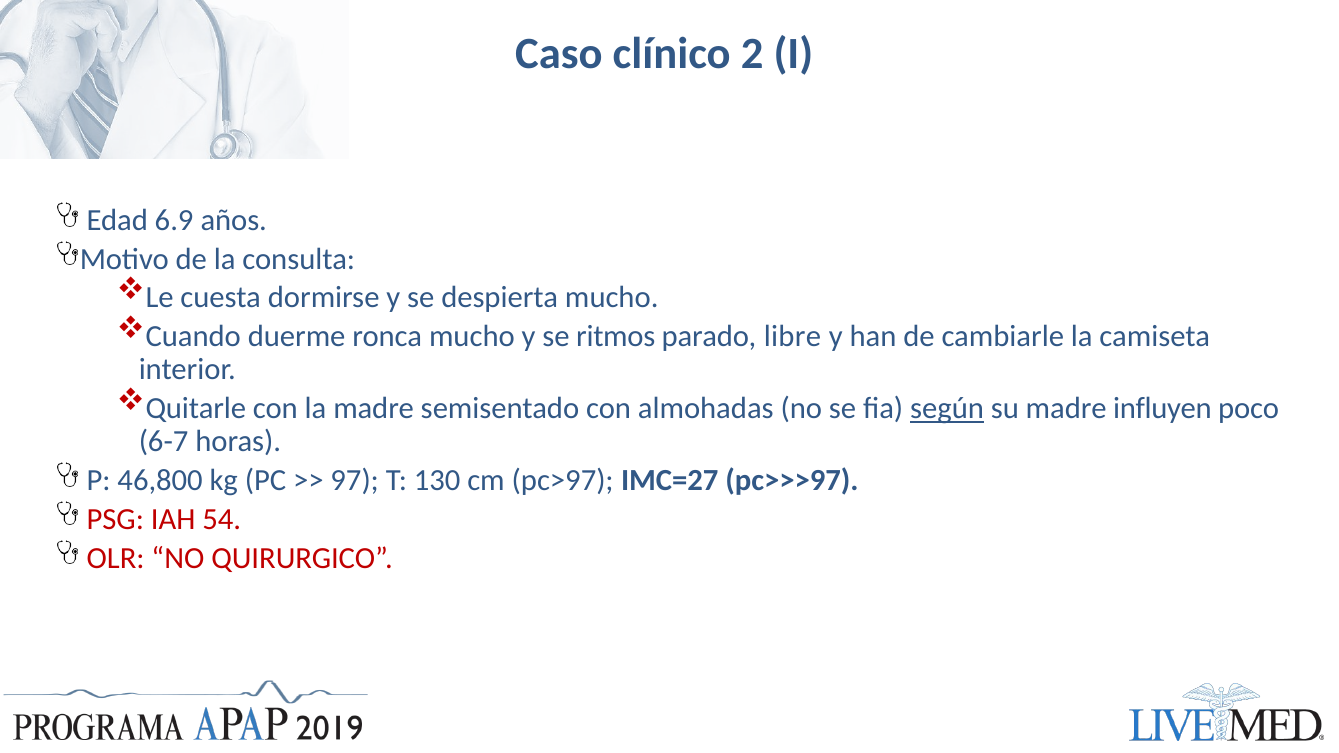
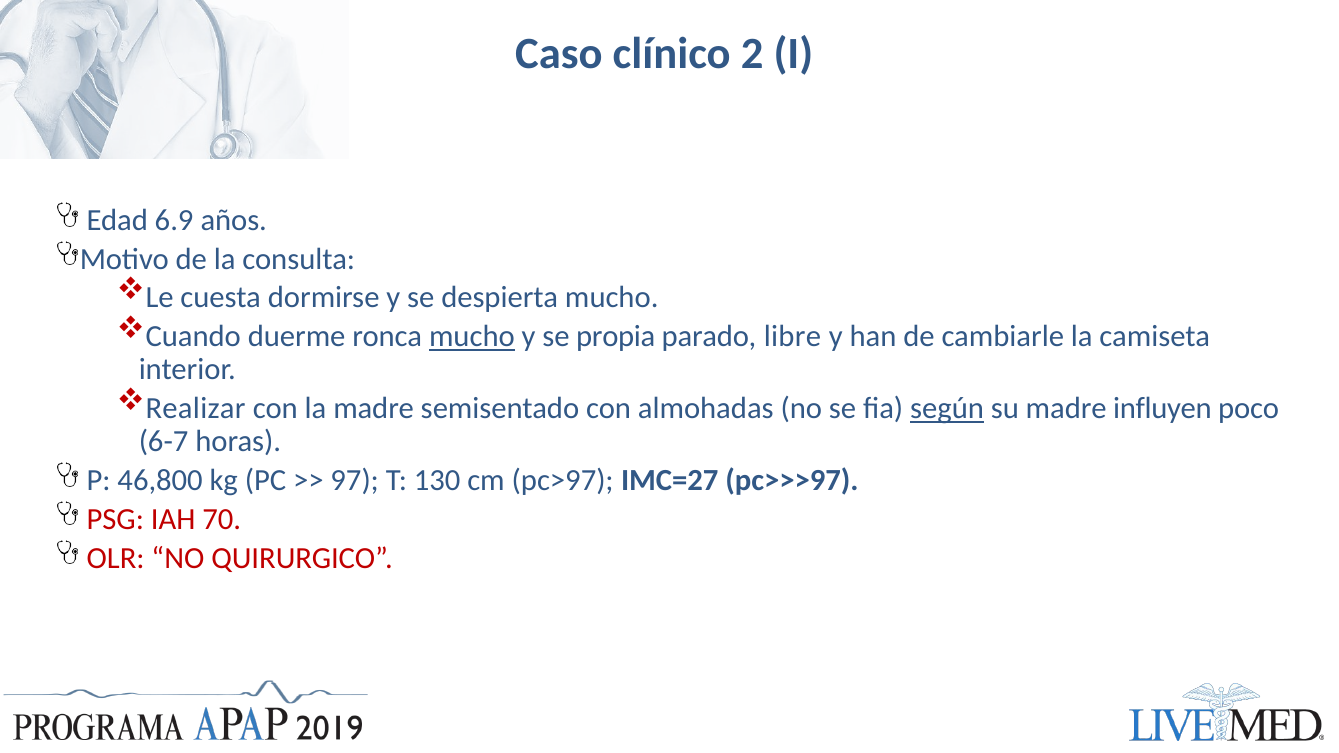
mucho at (472, 337) underline: none -> present
ritmos: ritmos -> propia
Quitarle: Quitarle -> Realizar
54: 54 -> 70
